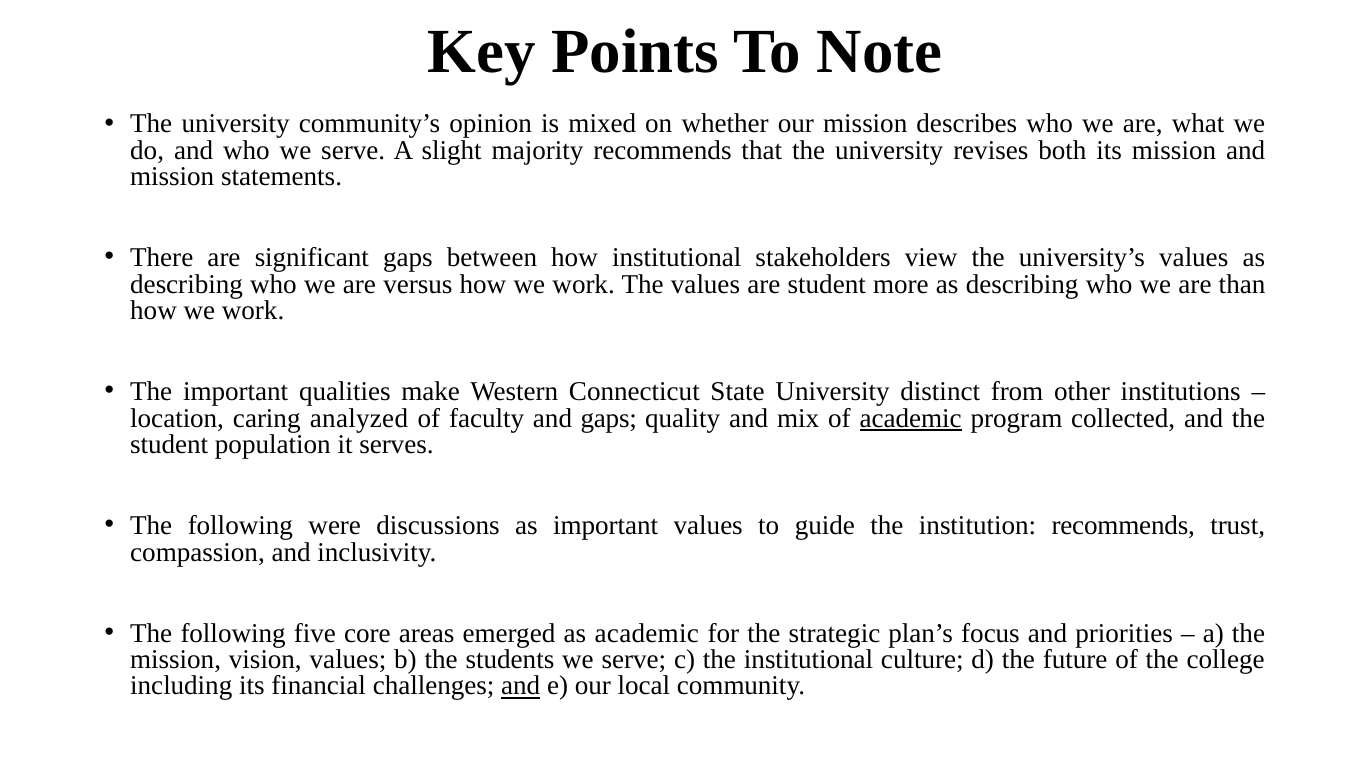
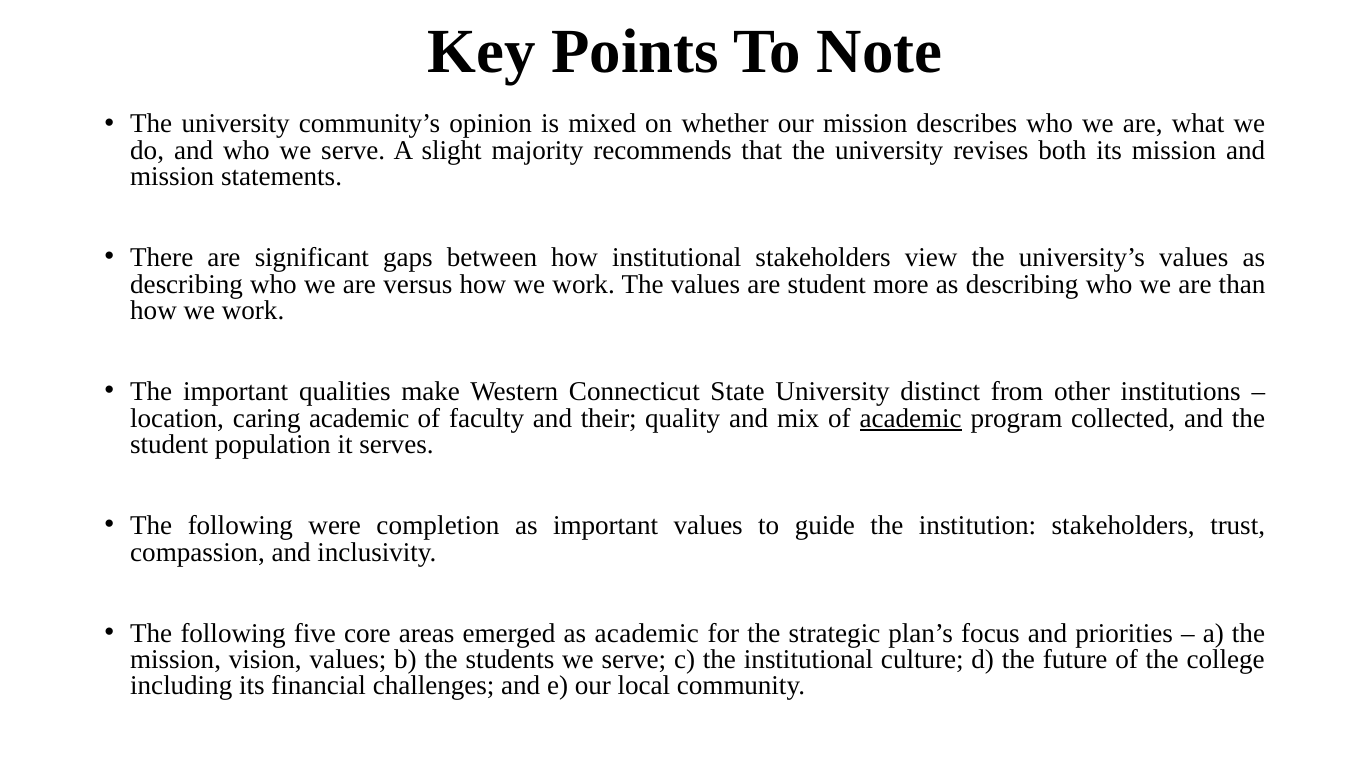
caring analyzed: analyzed -> academic
and gaps: gaps -> their
discussions: discussions -> completion
institution recommends: recommends -> stakeholders
and at (521, 686) underline: present -> none
